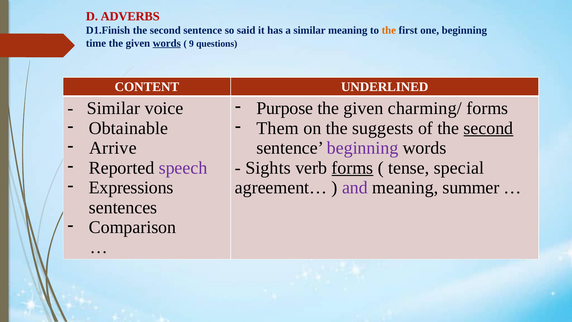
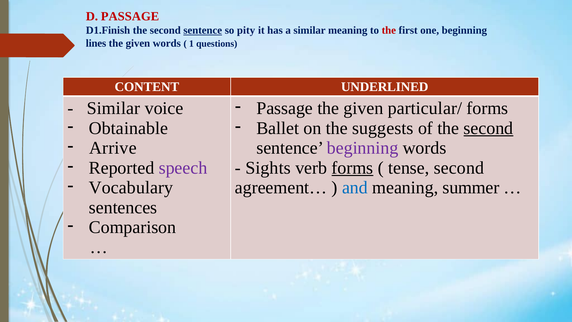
D ADVERBS: ADVERBS -> PASSAGE
sentence at (203, 30) underline: none -> present
said: said -> pity
the at (389, 30) colour: orange -> red
time: time -> lines
words at (167, 43) underline: present -> none
9: 9 -> 1
Purpose at (285, 108): Purpose -> Passage
charming/: charming/ -> particular/
Them: Them -> Ballet
tense special: special -> second
Expressions: Expressions -> Vocabulary
and colour: purple -> blue
